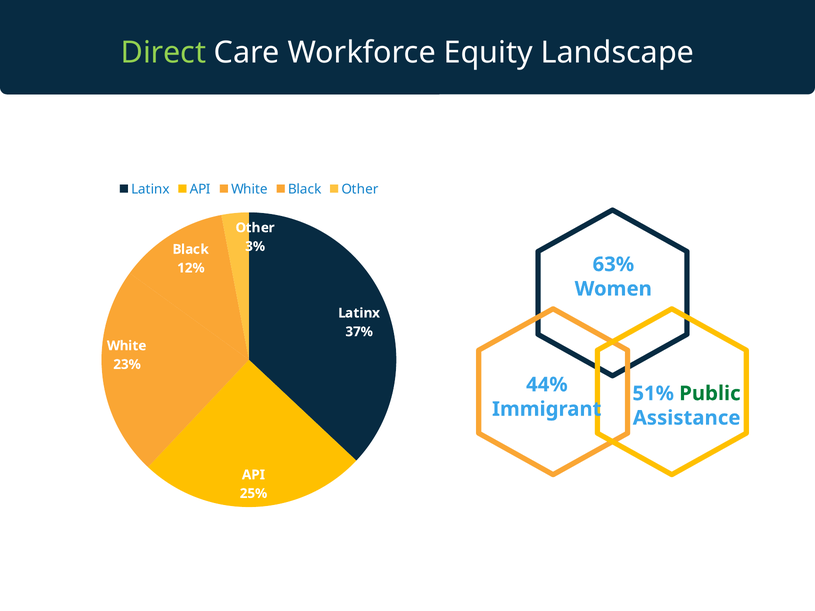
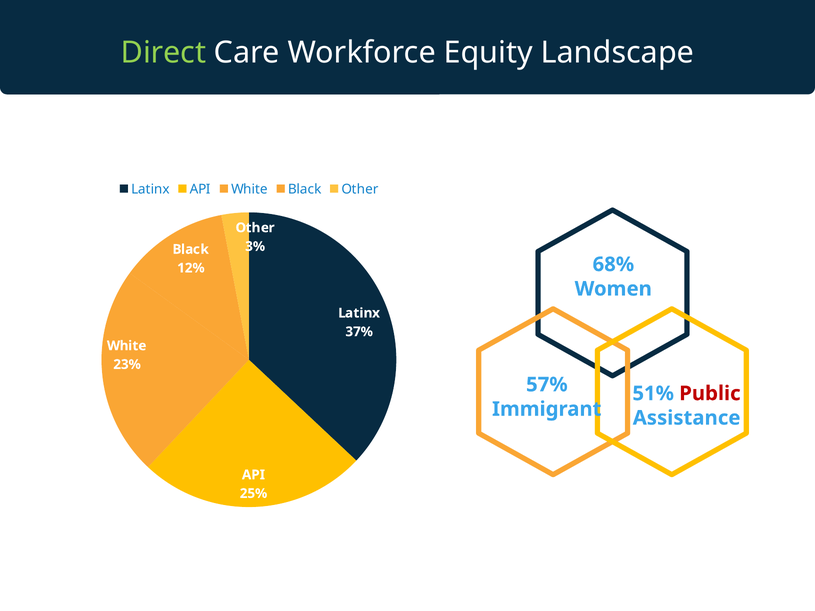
63%: 63% -> 68%
44%: 44% -> 57%
Public colour: green -> red
